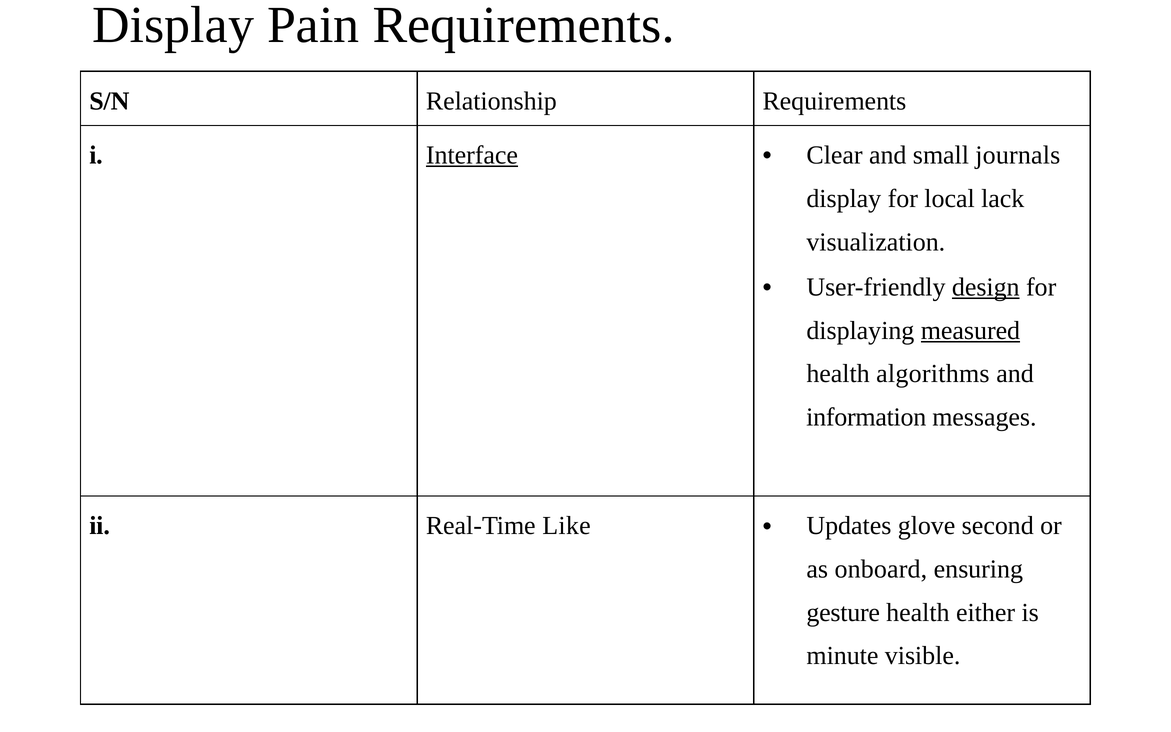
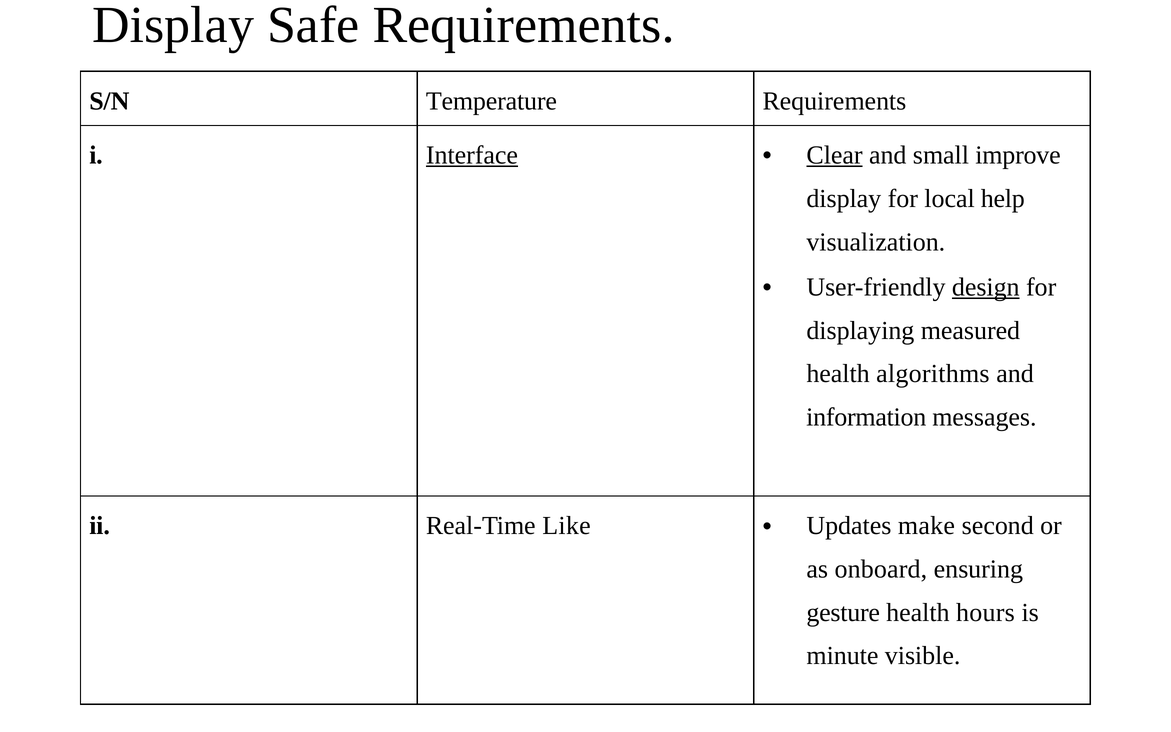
Pain: Pain -> Safe
Relationship: Relationship -> Temperature
Clear underline: none -> present
journals: journals -> improve
lack: lack -> help
measured underline: present -> none
glove: glove -> make
either: either -> hours
